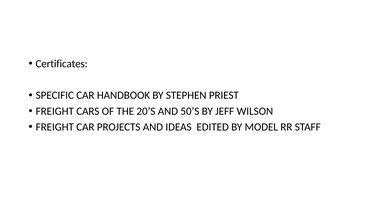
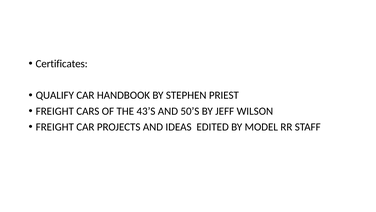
SPECIFIC: SPECIFIC -> QUALIFY
20’S: 20’S -> 43’S
